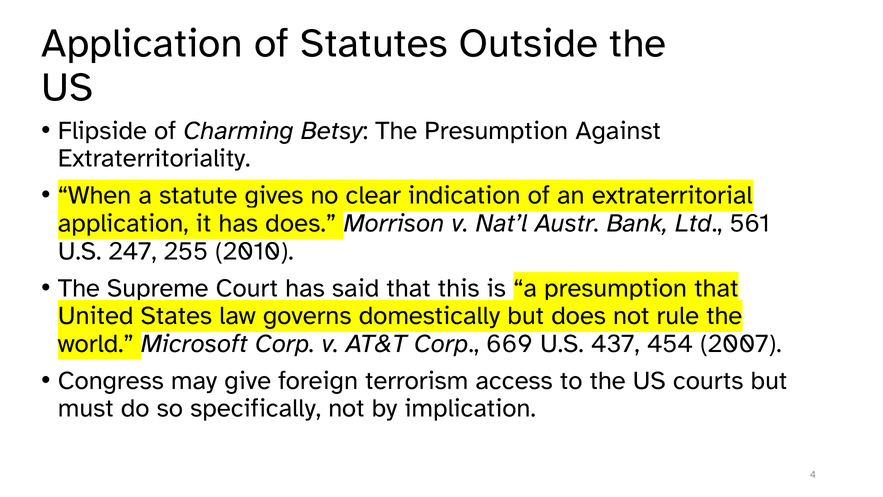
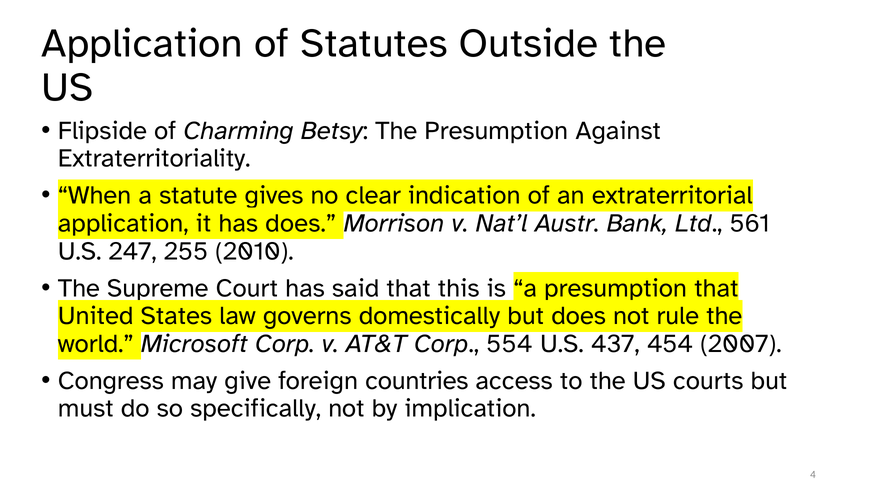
669: 669 -> 554
terrorism: terrorism -> countries
